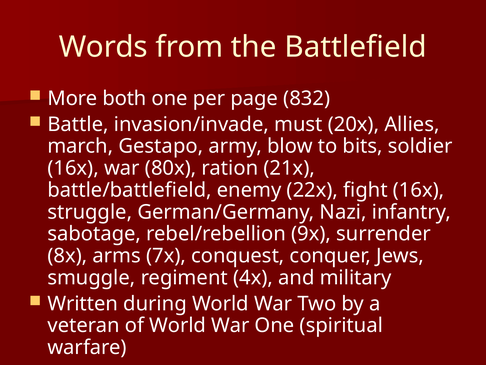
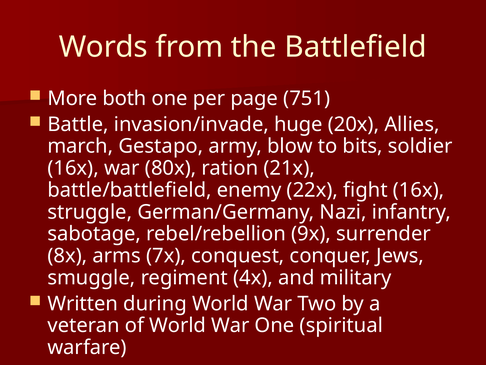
832: 832 -> 751
must: must -> huge
